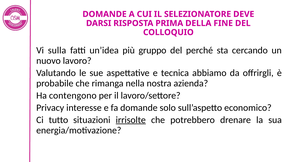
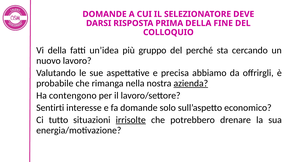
Vi sulla: sulla -> della
tecnica: tecnica -> precisa
azienda underline: none -> present
Privacy: Privacy -> Sentirti
